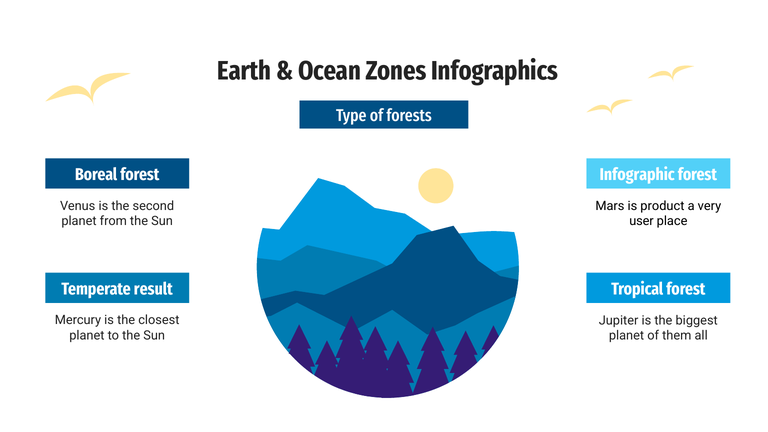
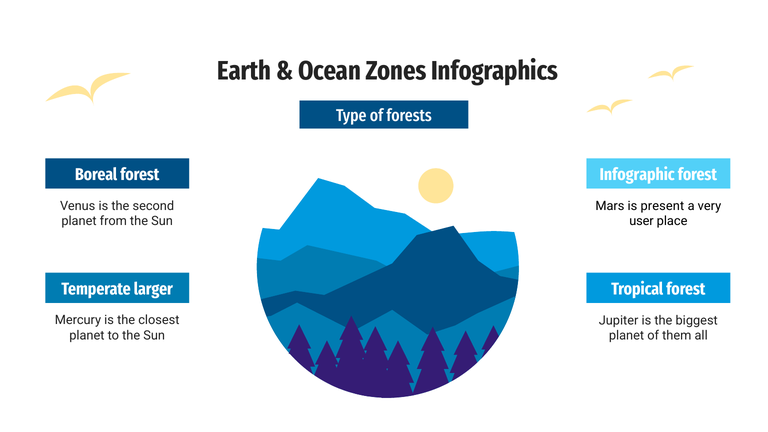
product: product -> present
result: result -> larger
